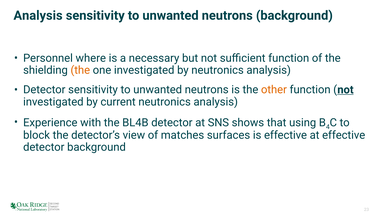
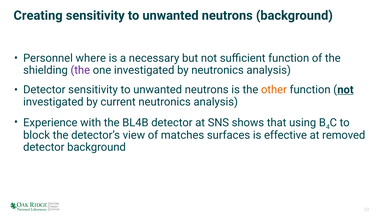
Analysis at (38, 15): Analysis -> Creating
the at (80, 70) colour: orange -> purple
at effective: effective -> removed
